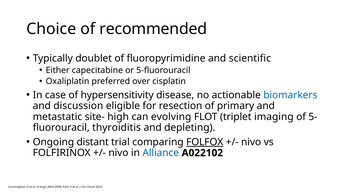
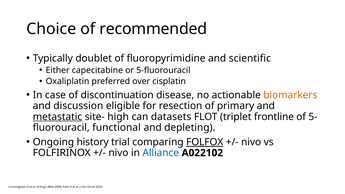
hypersensitivity: hypersensitivity -> discontinuation
biomarkers colour: blue -> orange
metastatic underline: none -> present
evolving: evolving -> datasets
imaging: imaging -> frontline
thyroiditis: thyroiditis -> functional
distant: distant -> history
